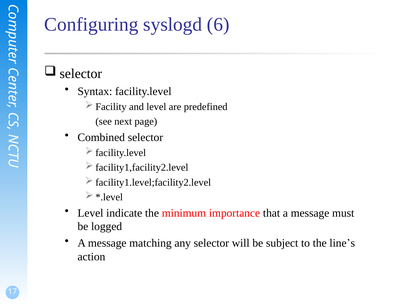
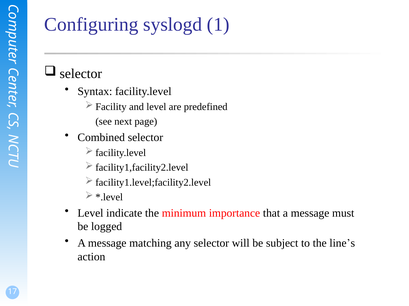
6: 6 -> 1
